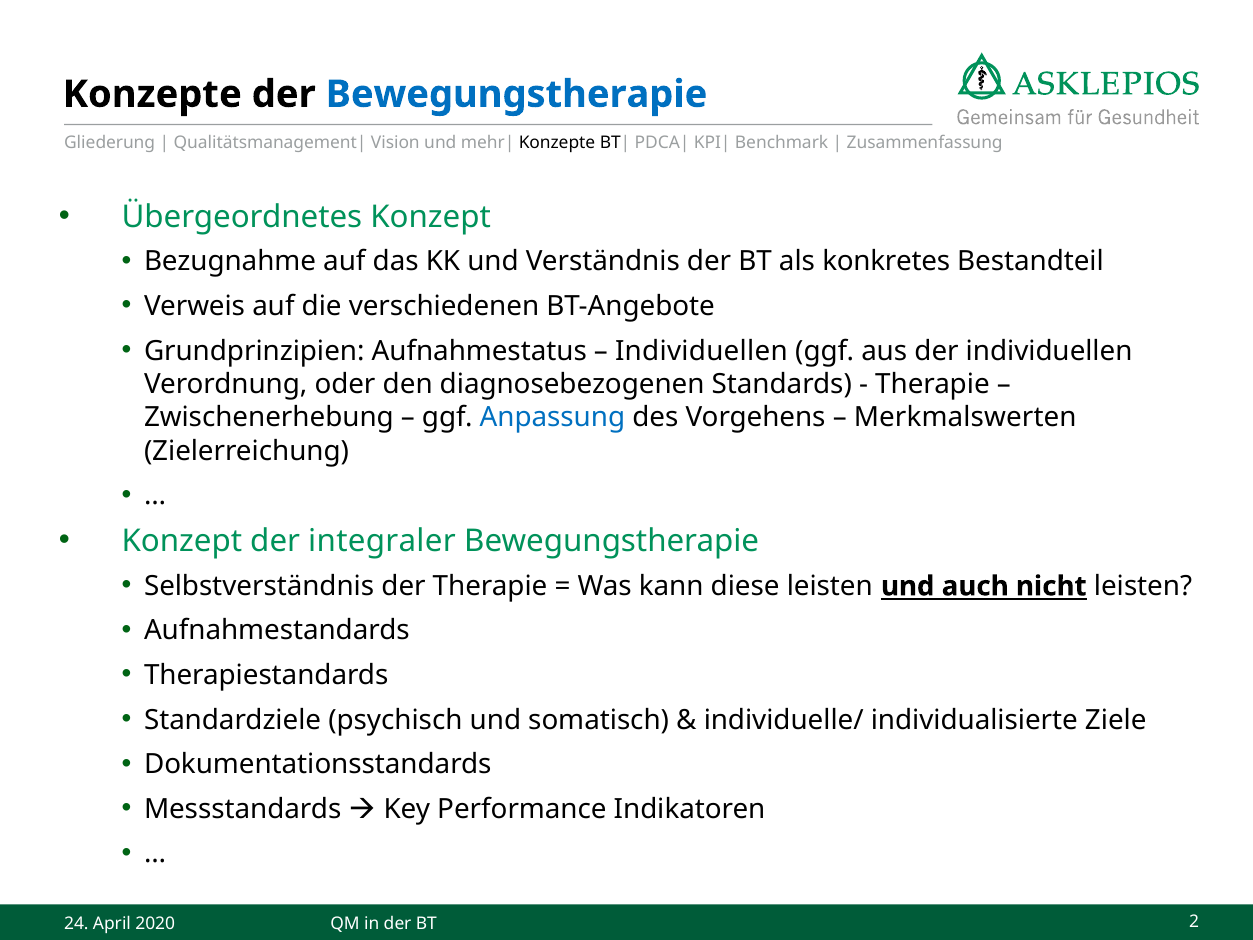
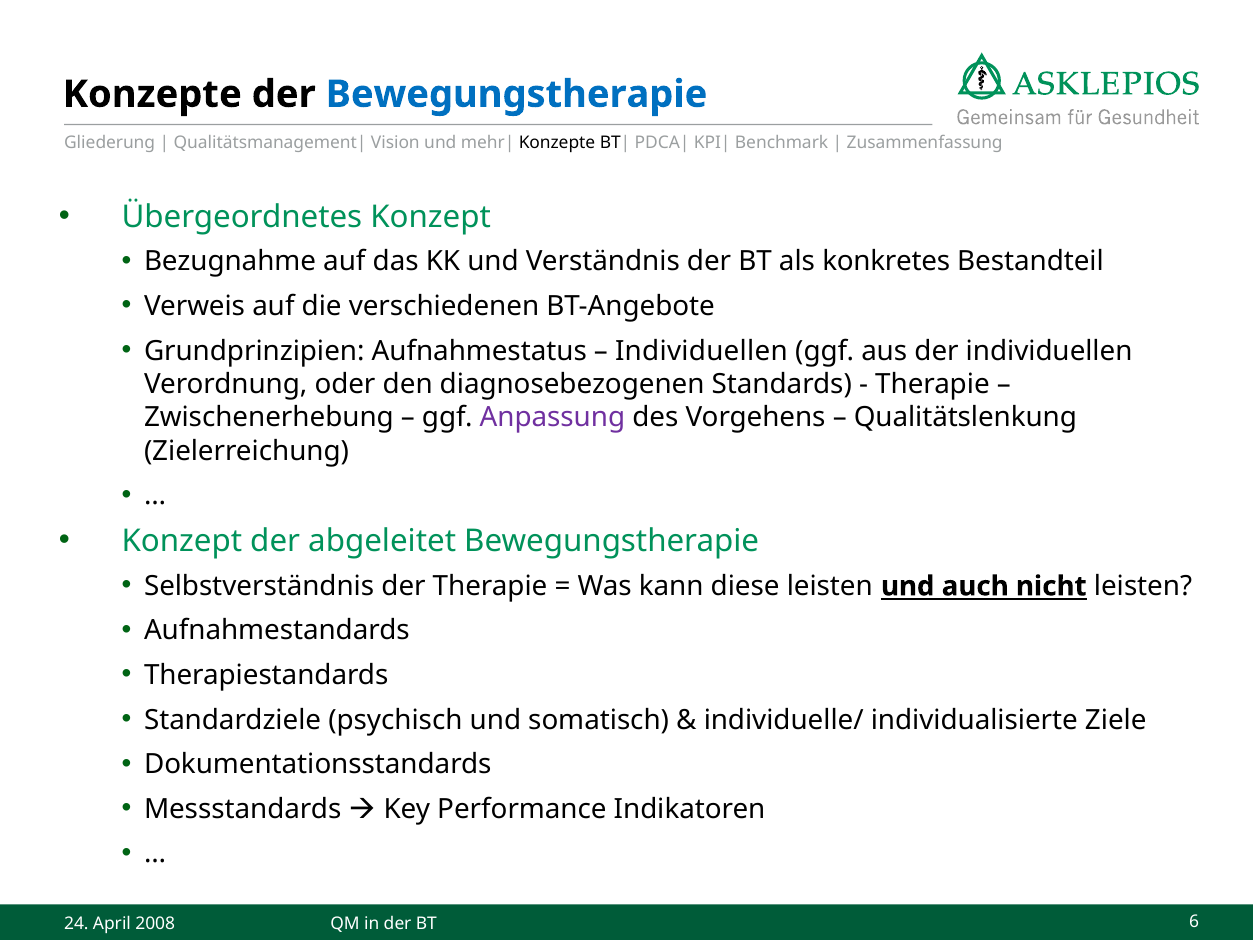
Anpassung colour: blue -> purple
Merkmalswerten: Merkmalswerten -> Qualitätslenkung
integraler: integraler -> abgeleitet
2020: 2020 -> 2008
2: 2 -> 6
